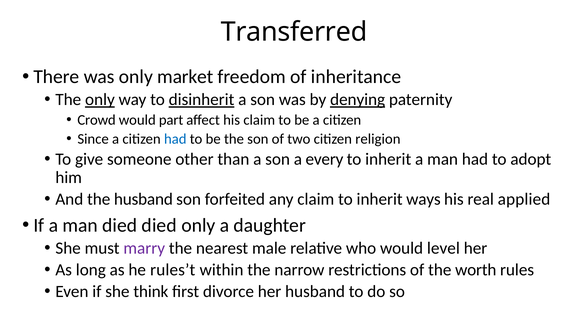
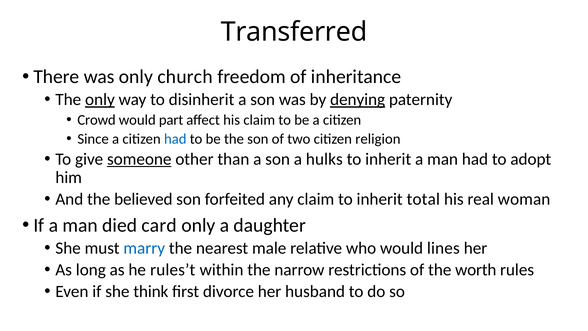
market: market -> church
disinherit underline: present -> none
someone underline: none -> present
every: every -> hulks
the husband: husband -> believed
ways: ways -> total
applied: applied -> woman
died died: died -> card
marry colour: purple -> blue
level: level -> lines
